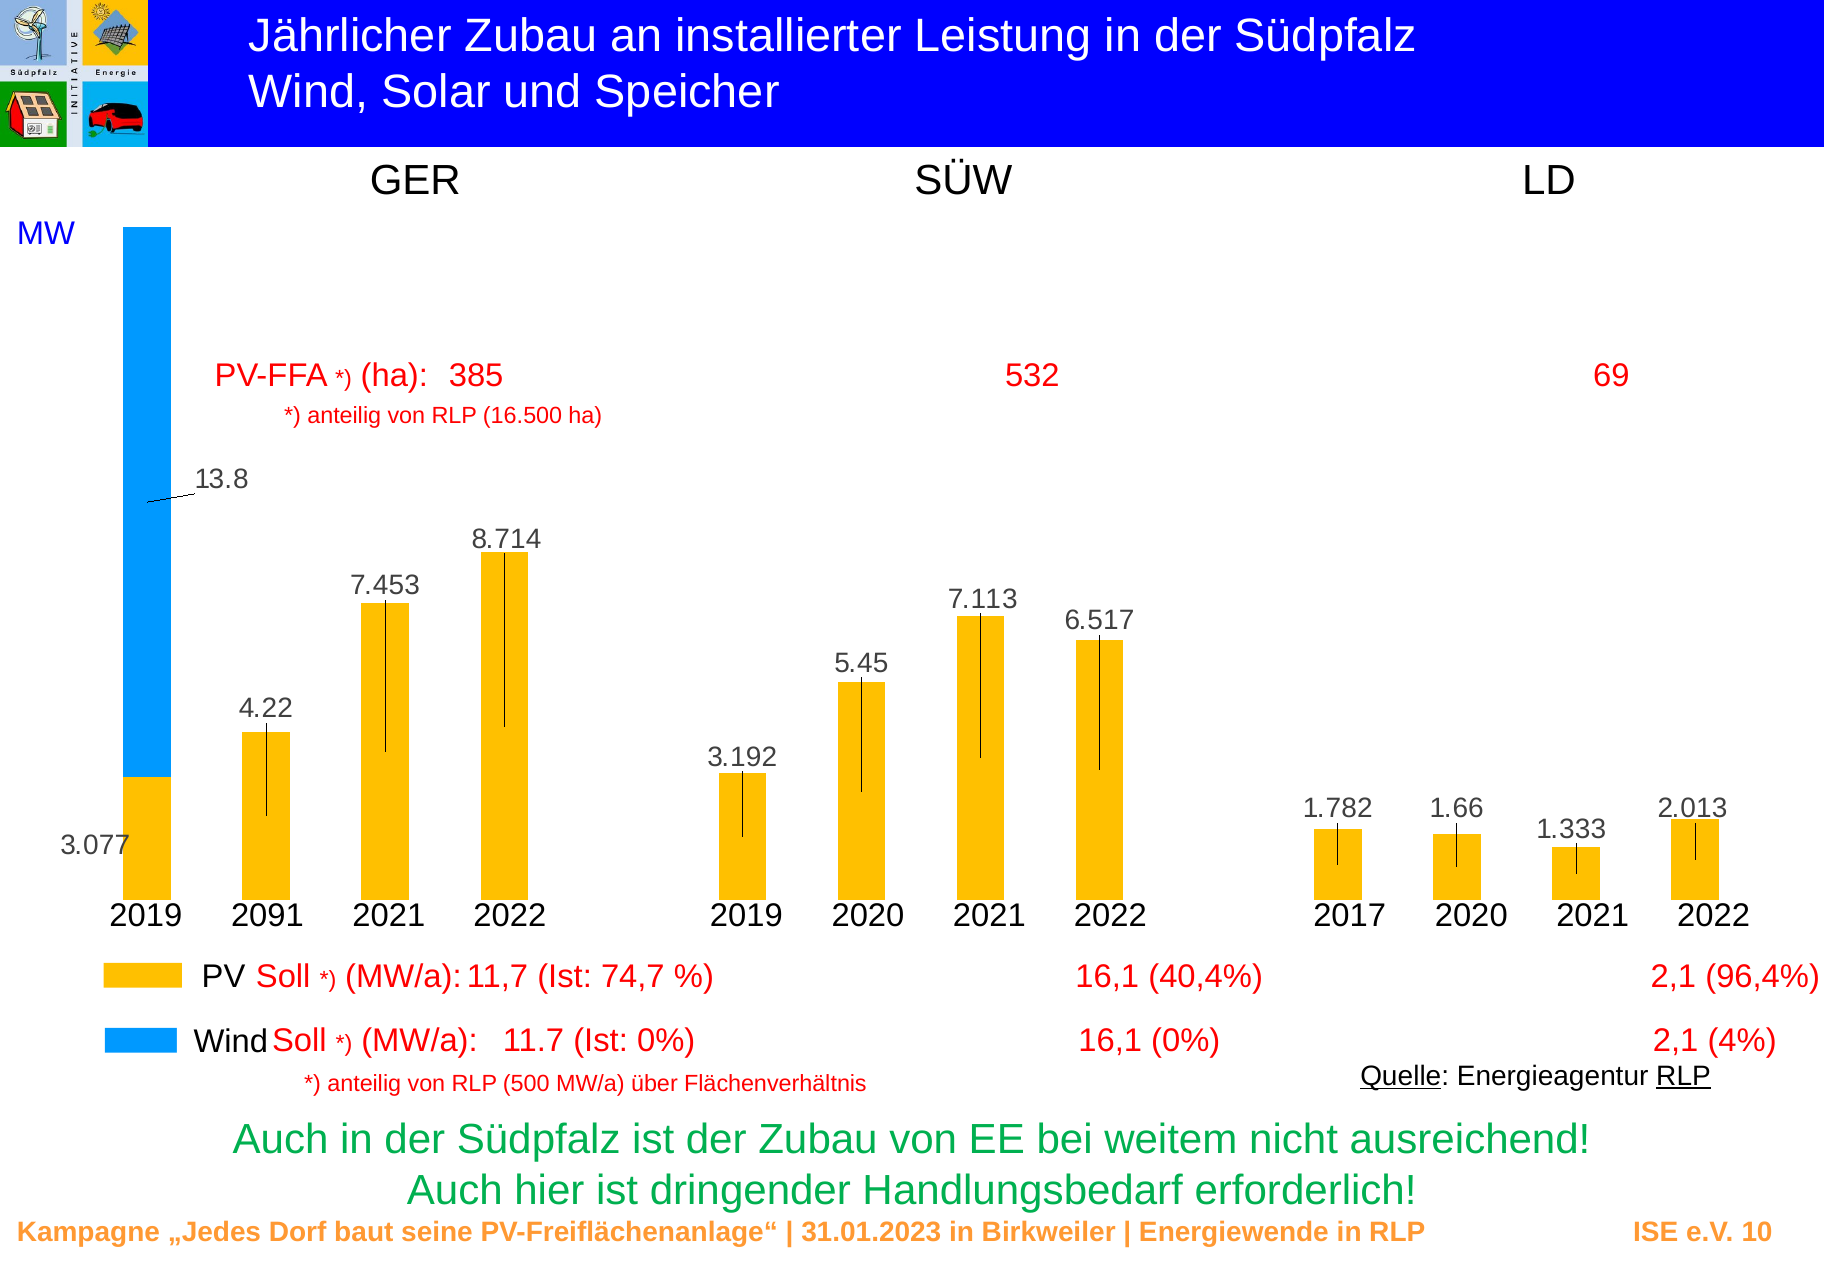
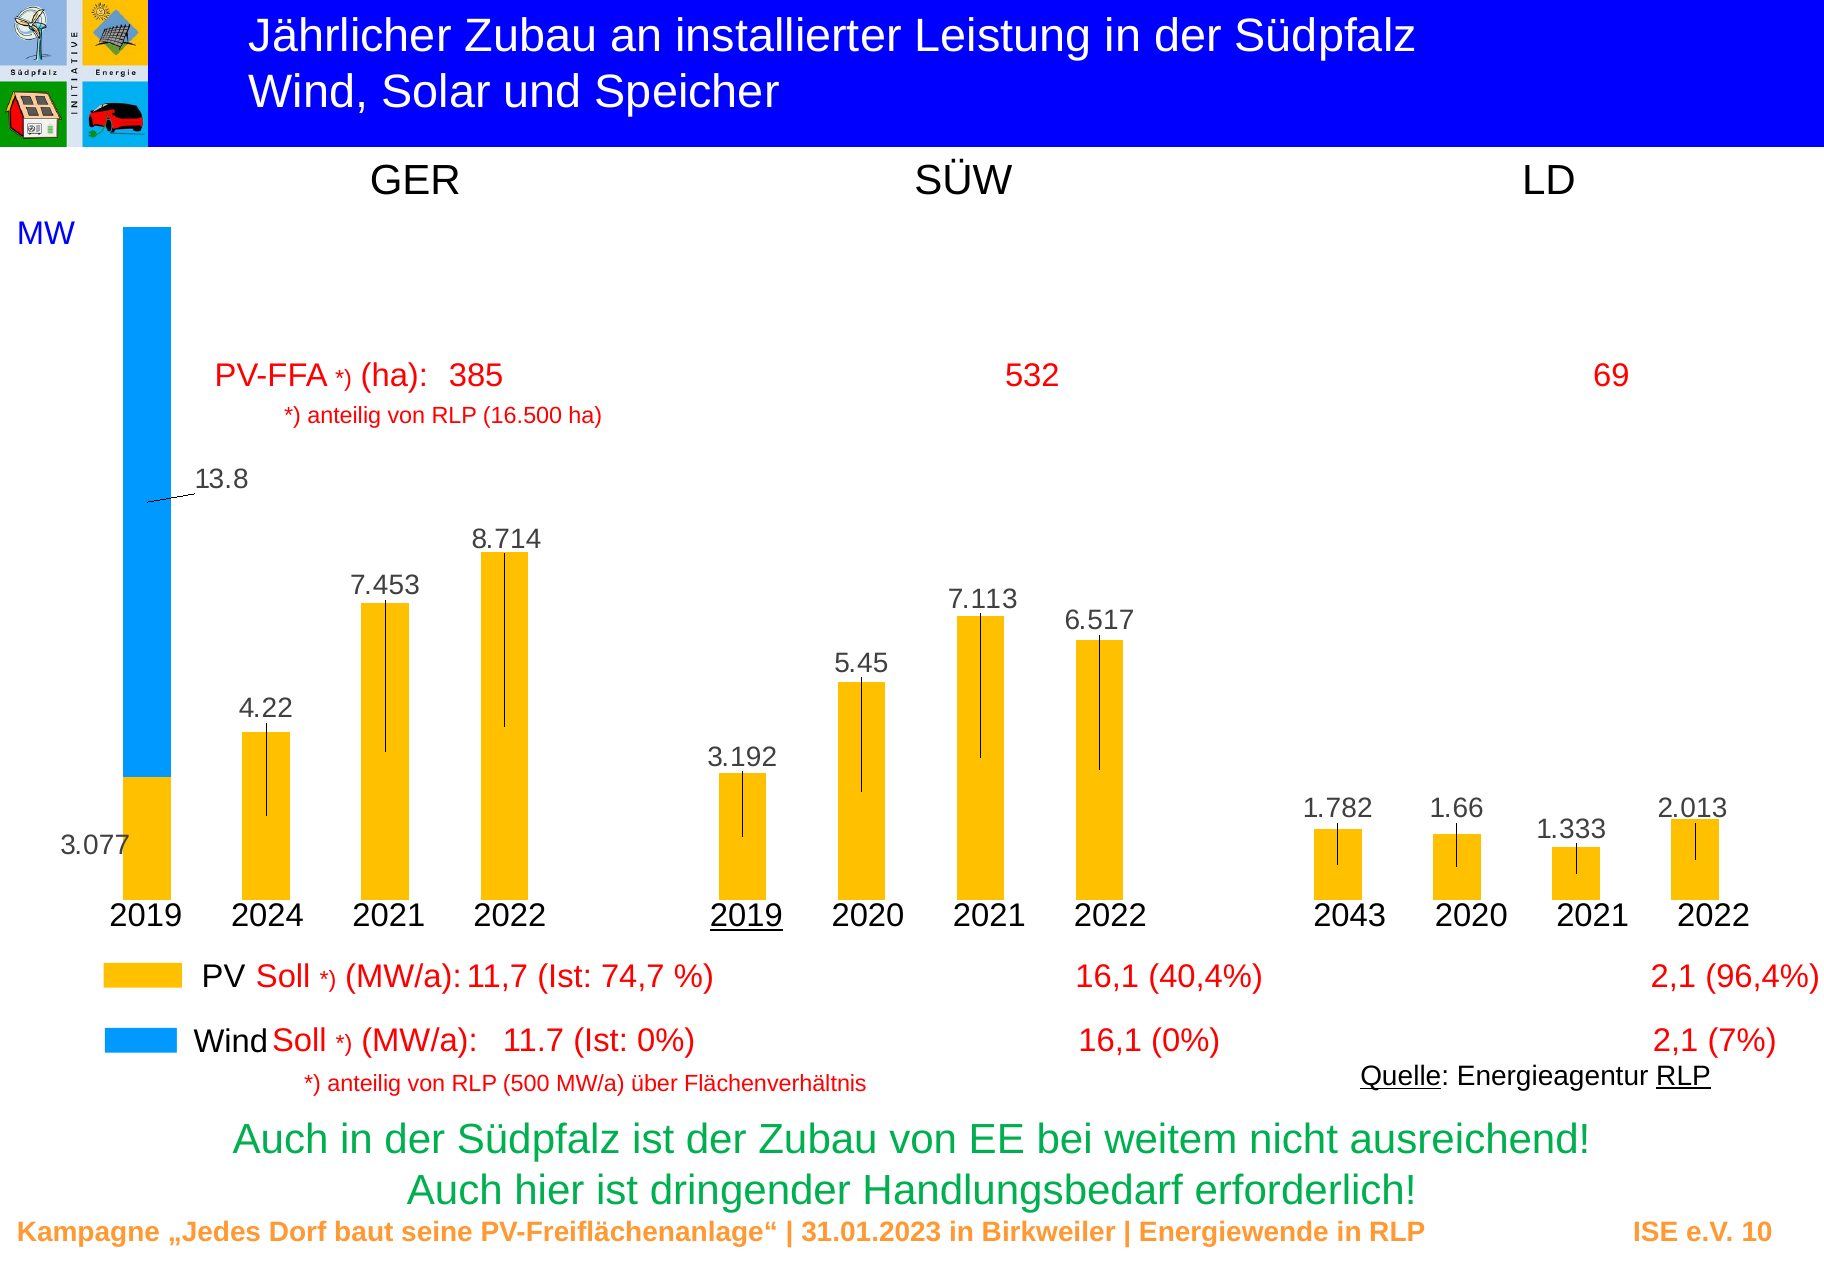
2091: 2091 -> 2024
2019 at (746, 916) underline: none -> present
2017: 2017 -> 2043
4%: 4% -> 7%
